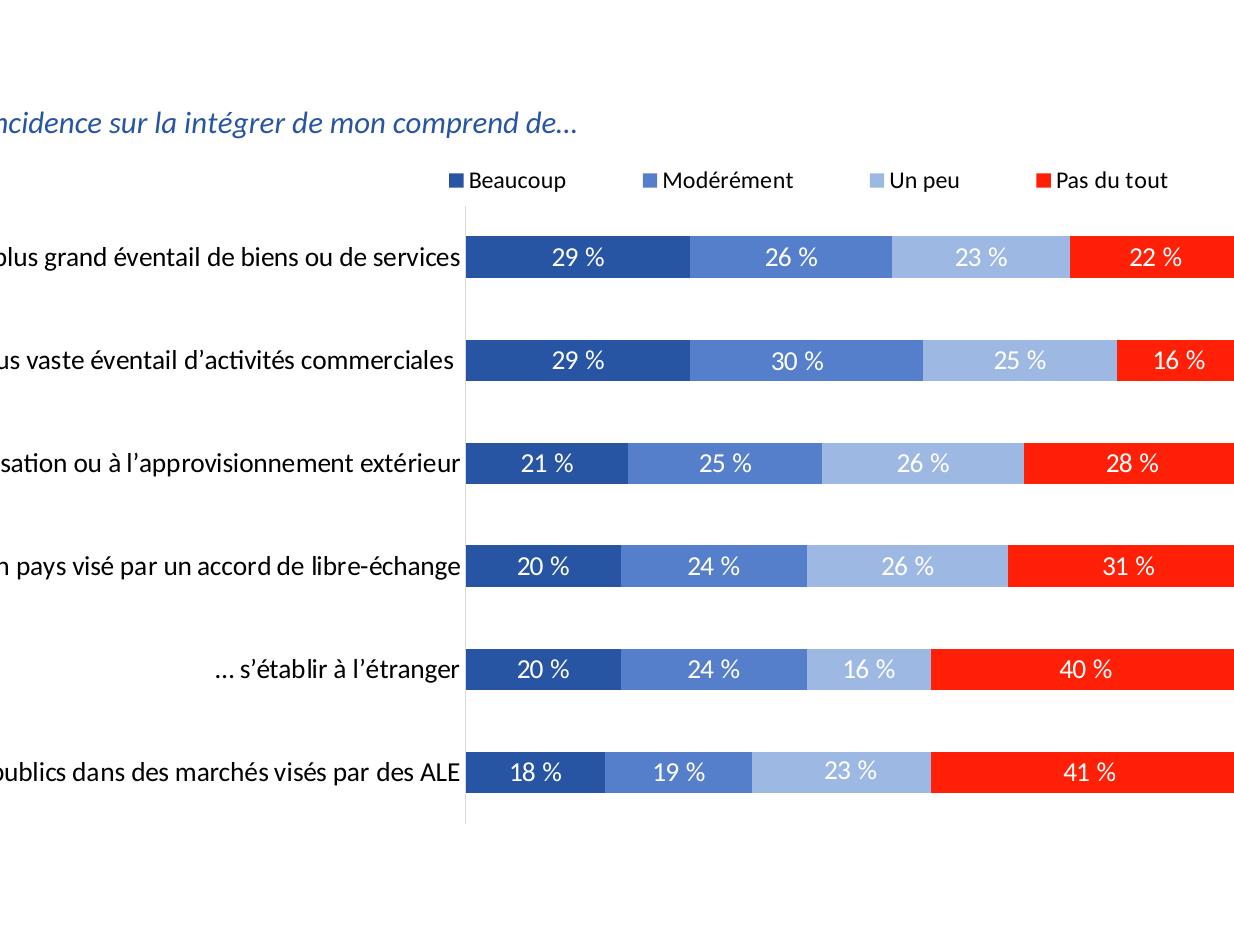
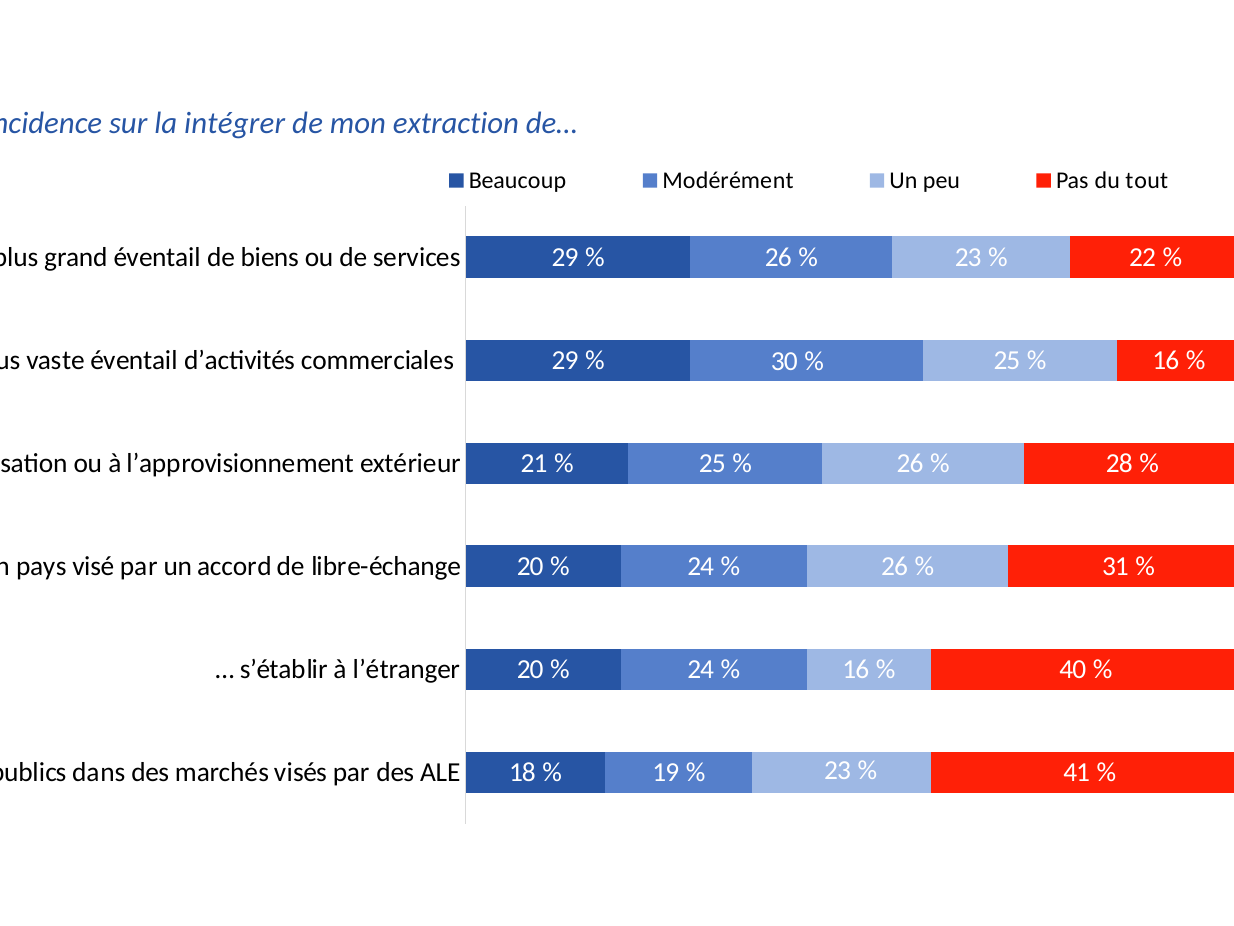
comprend: comprend -> extraction
